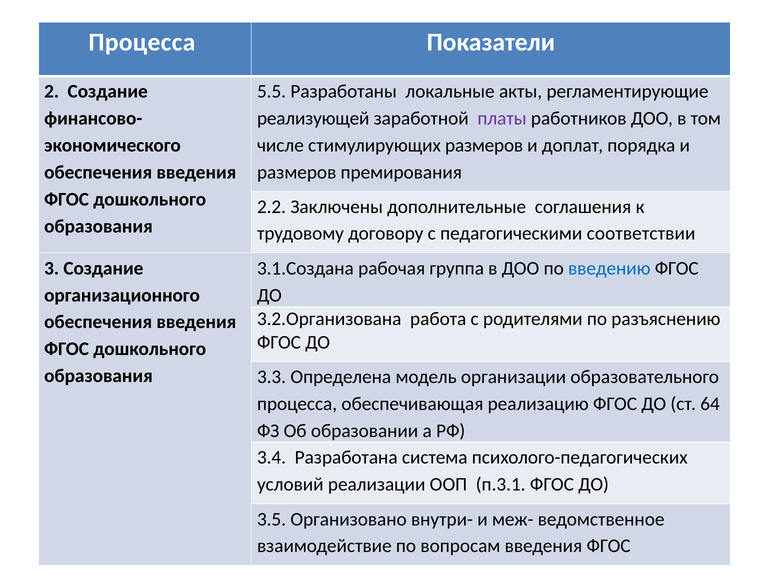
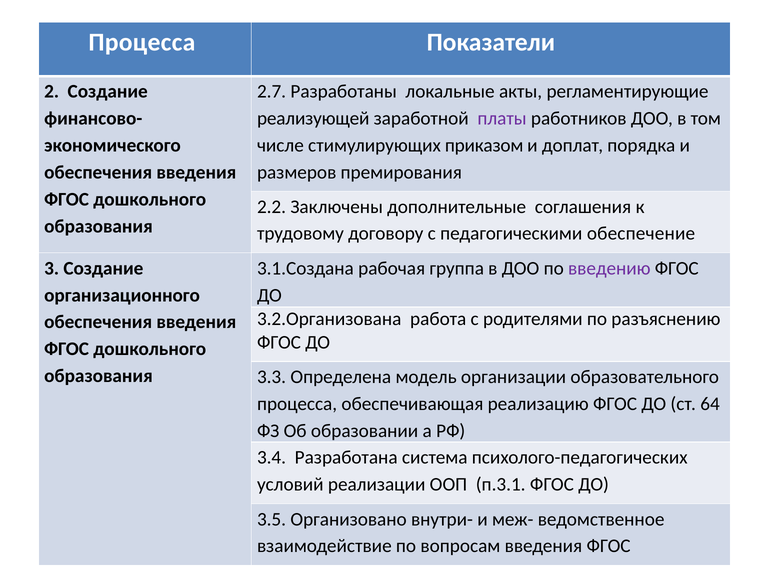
5.5: 5.5 -> 2.7
стимулирующих размеров: размеров -> приказом
соответствии: соответствии -> обеспечение
введению colour: blue -> purple
